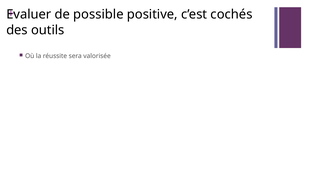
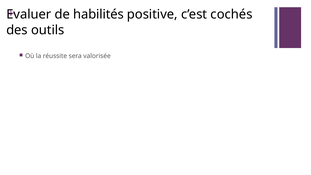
possible: possible -> habilités
